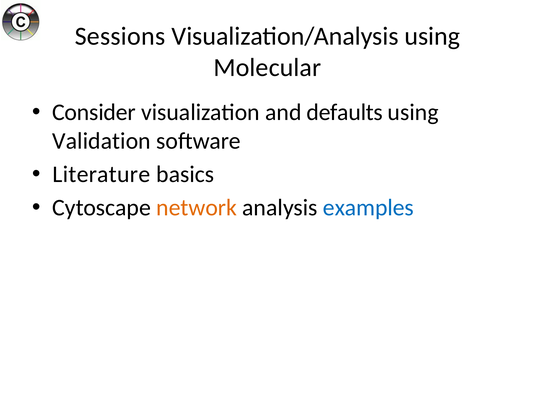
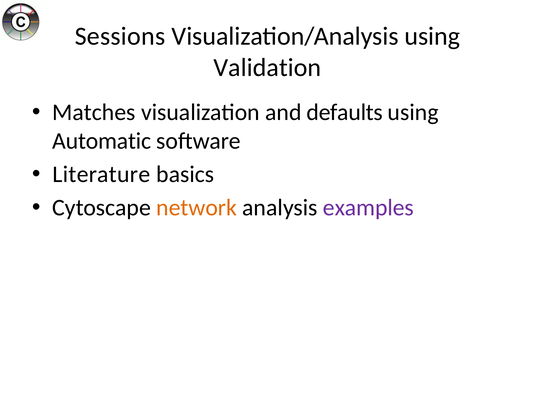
Molecular: Molecular -> Validation
Consider: Consider -> Matches
Validation: Validation -> Automatic
examples colour: blue -> purple
